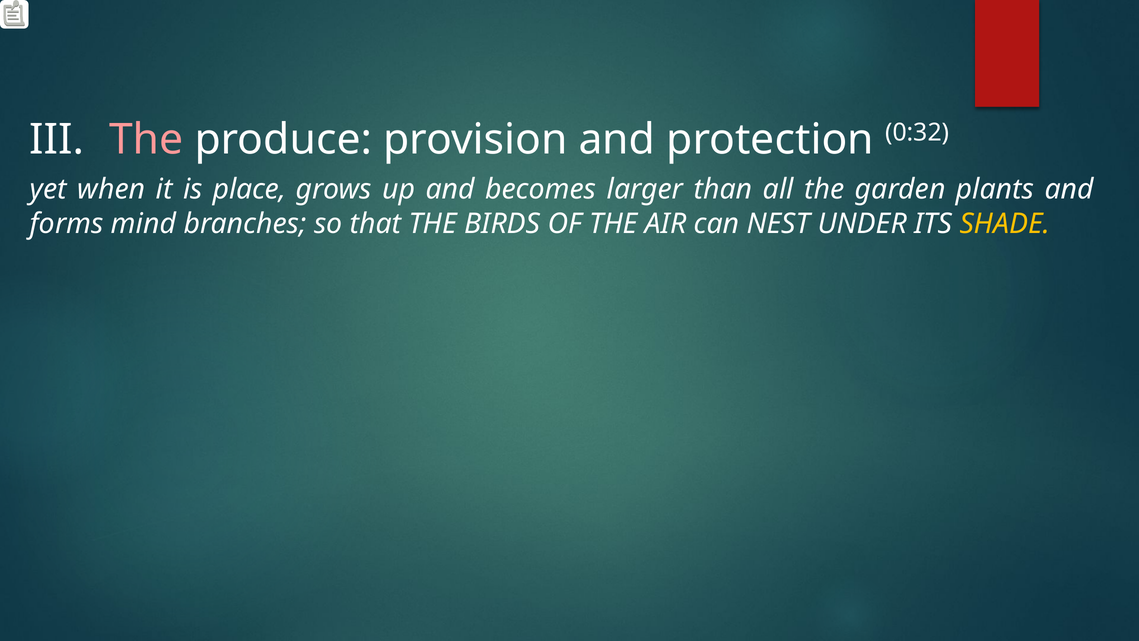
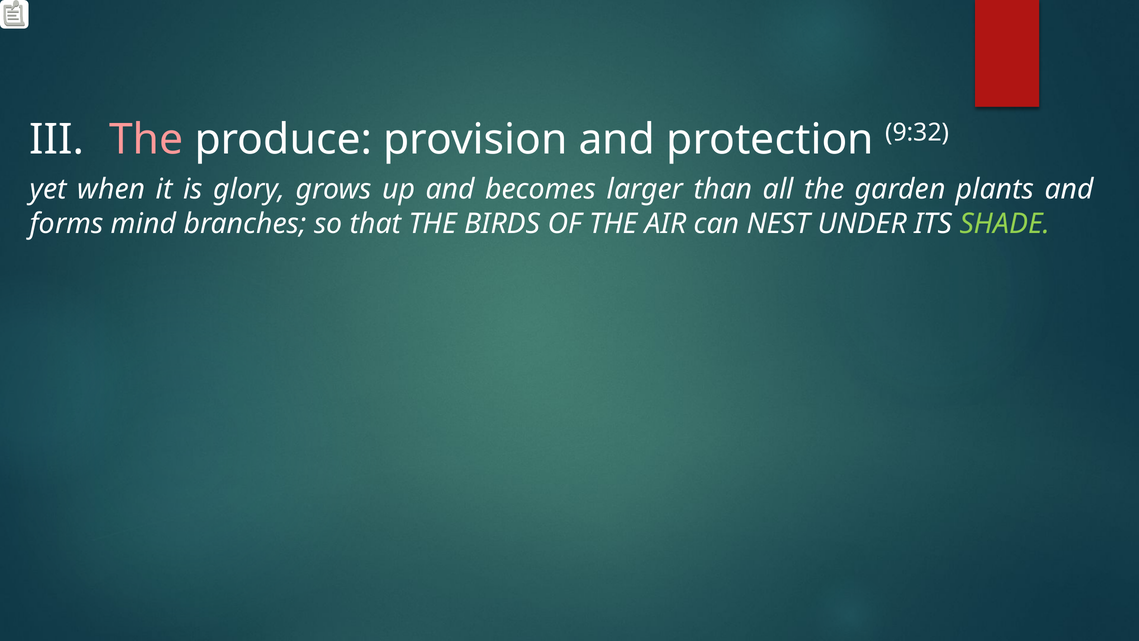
0:32: 0:32 -> 9:32
place: place -> glory
SHADE colour: yellow -> light green
